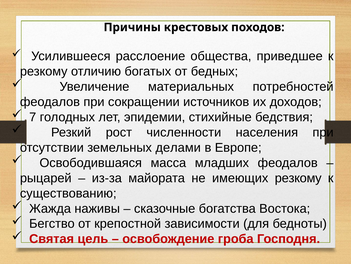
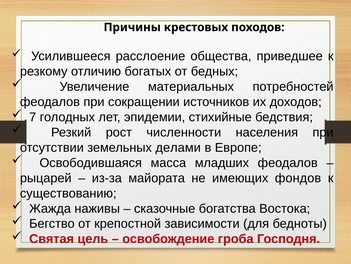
имеющих резкому: резкому -> фондов
